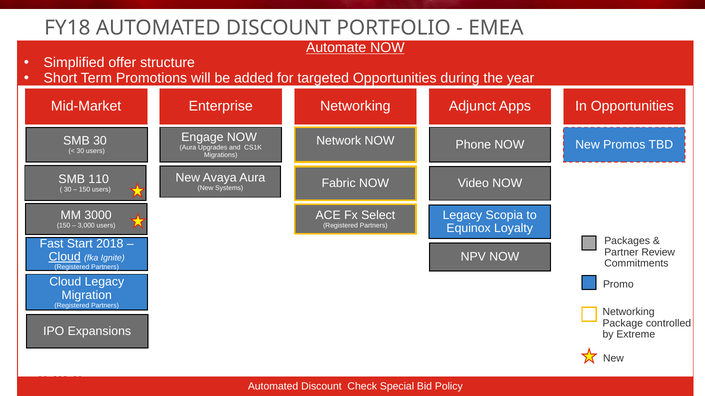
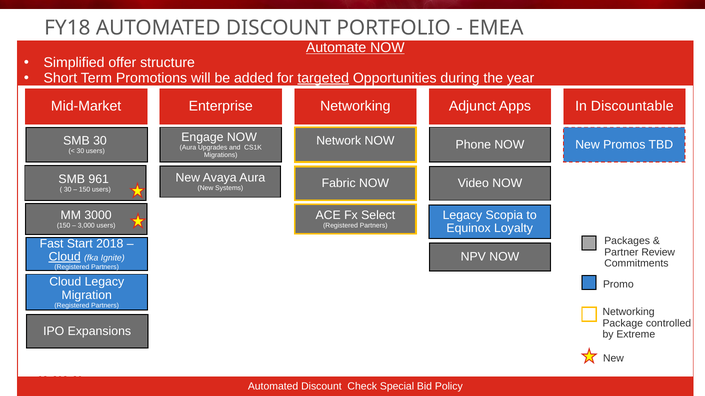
targeted underline: none -> present
In Opportunities: Opportunities -> Discountable
110: 110 -> 961
